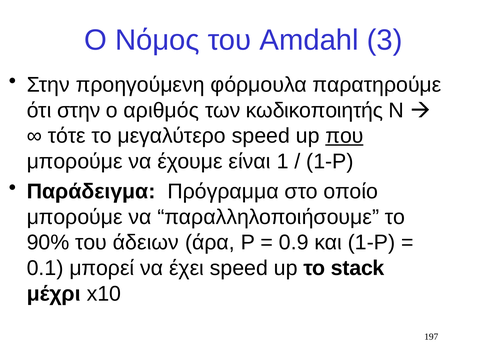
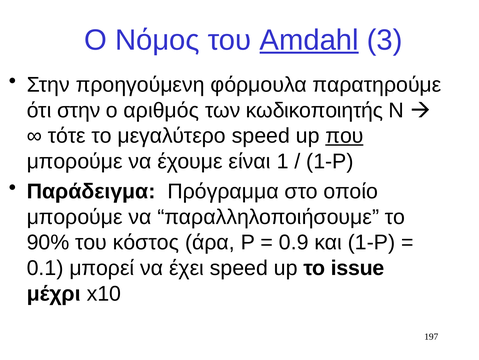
Amdahl underline: none -> present
άδειων: άδειων -> κόστος
stack: stack -> issue
